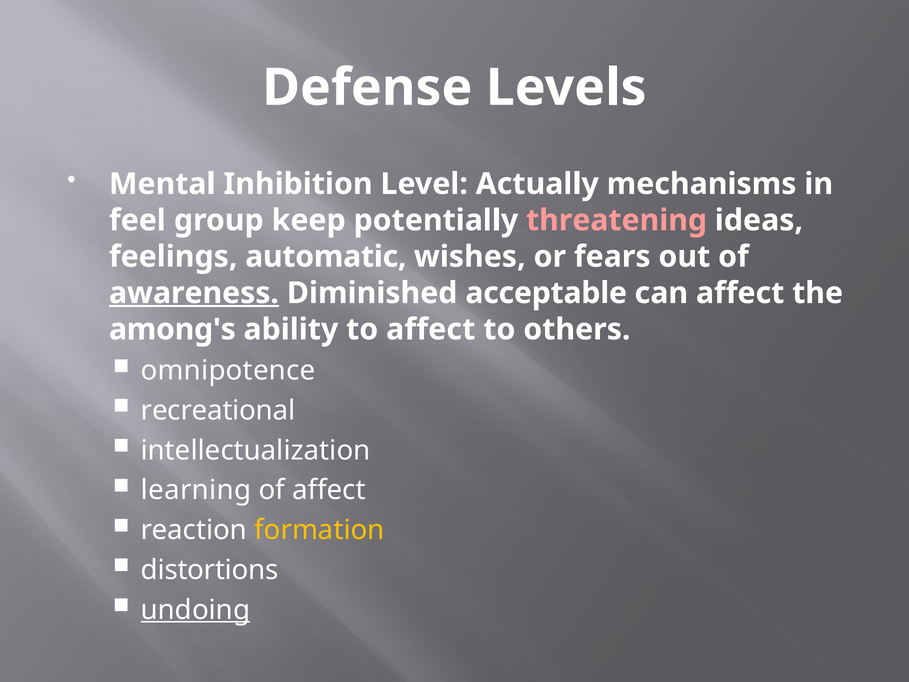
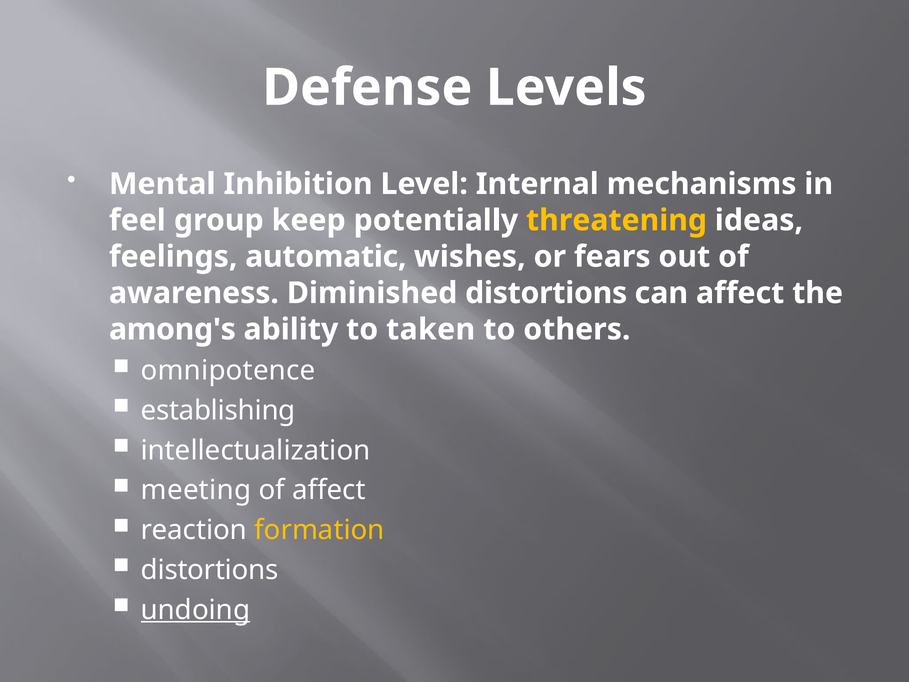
Actually: Actually -> Internal
threatening colour: pink -> yellow
awareness underline: present -> none
Diminished acceptable: acceptable -> distortions
to affect: affect -> taken
recreational: recreational -> establishing
learning: learning -> meeting
